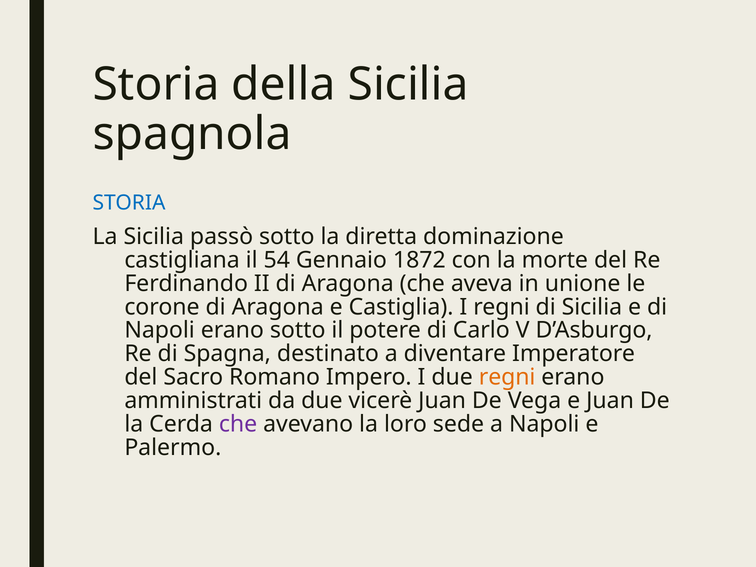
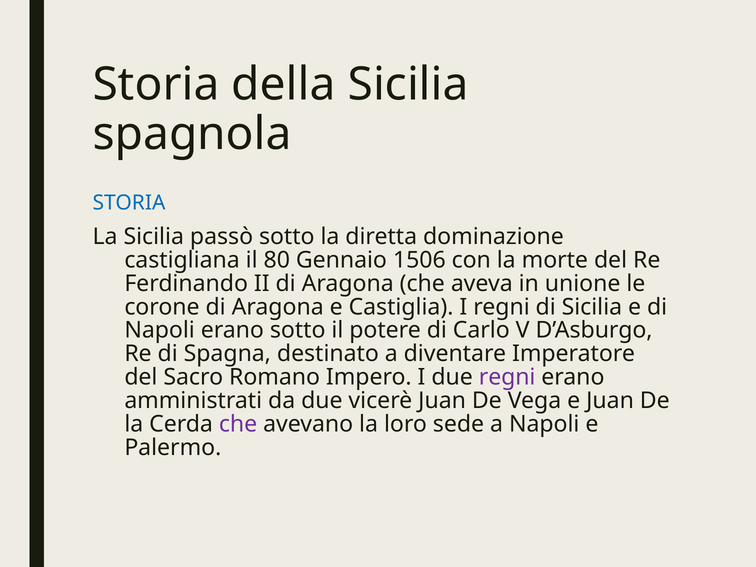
54: 54 -> 80
1872: 1872 -> 1506
regni at (507, 377) colour: orange -> purple
